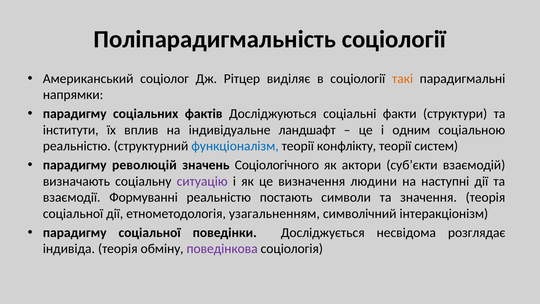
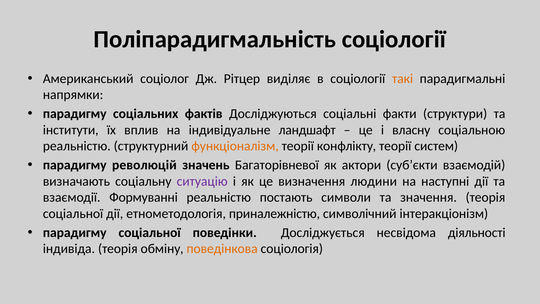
одним: одним -> власну
функціоналізм colour: blue -> orange
Соціологічного: Соціологічного -> Багаторівневої
узагальненням: узагальненням -> приналежністю
розглядає: розглядає -> діяльності
поведінкова colour: purple -> orange
